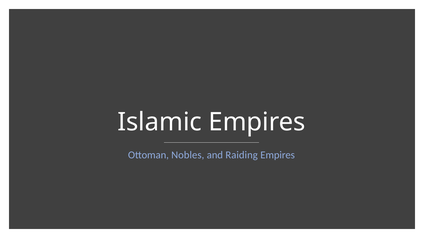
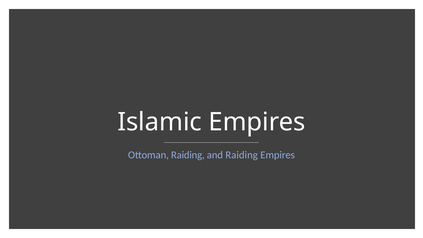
Ottoman Nobles: Nobles -> Raiding
